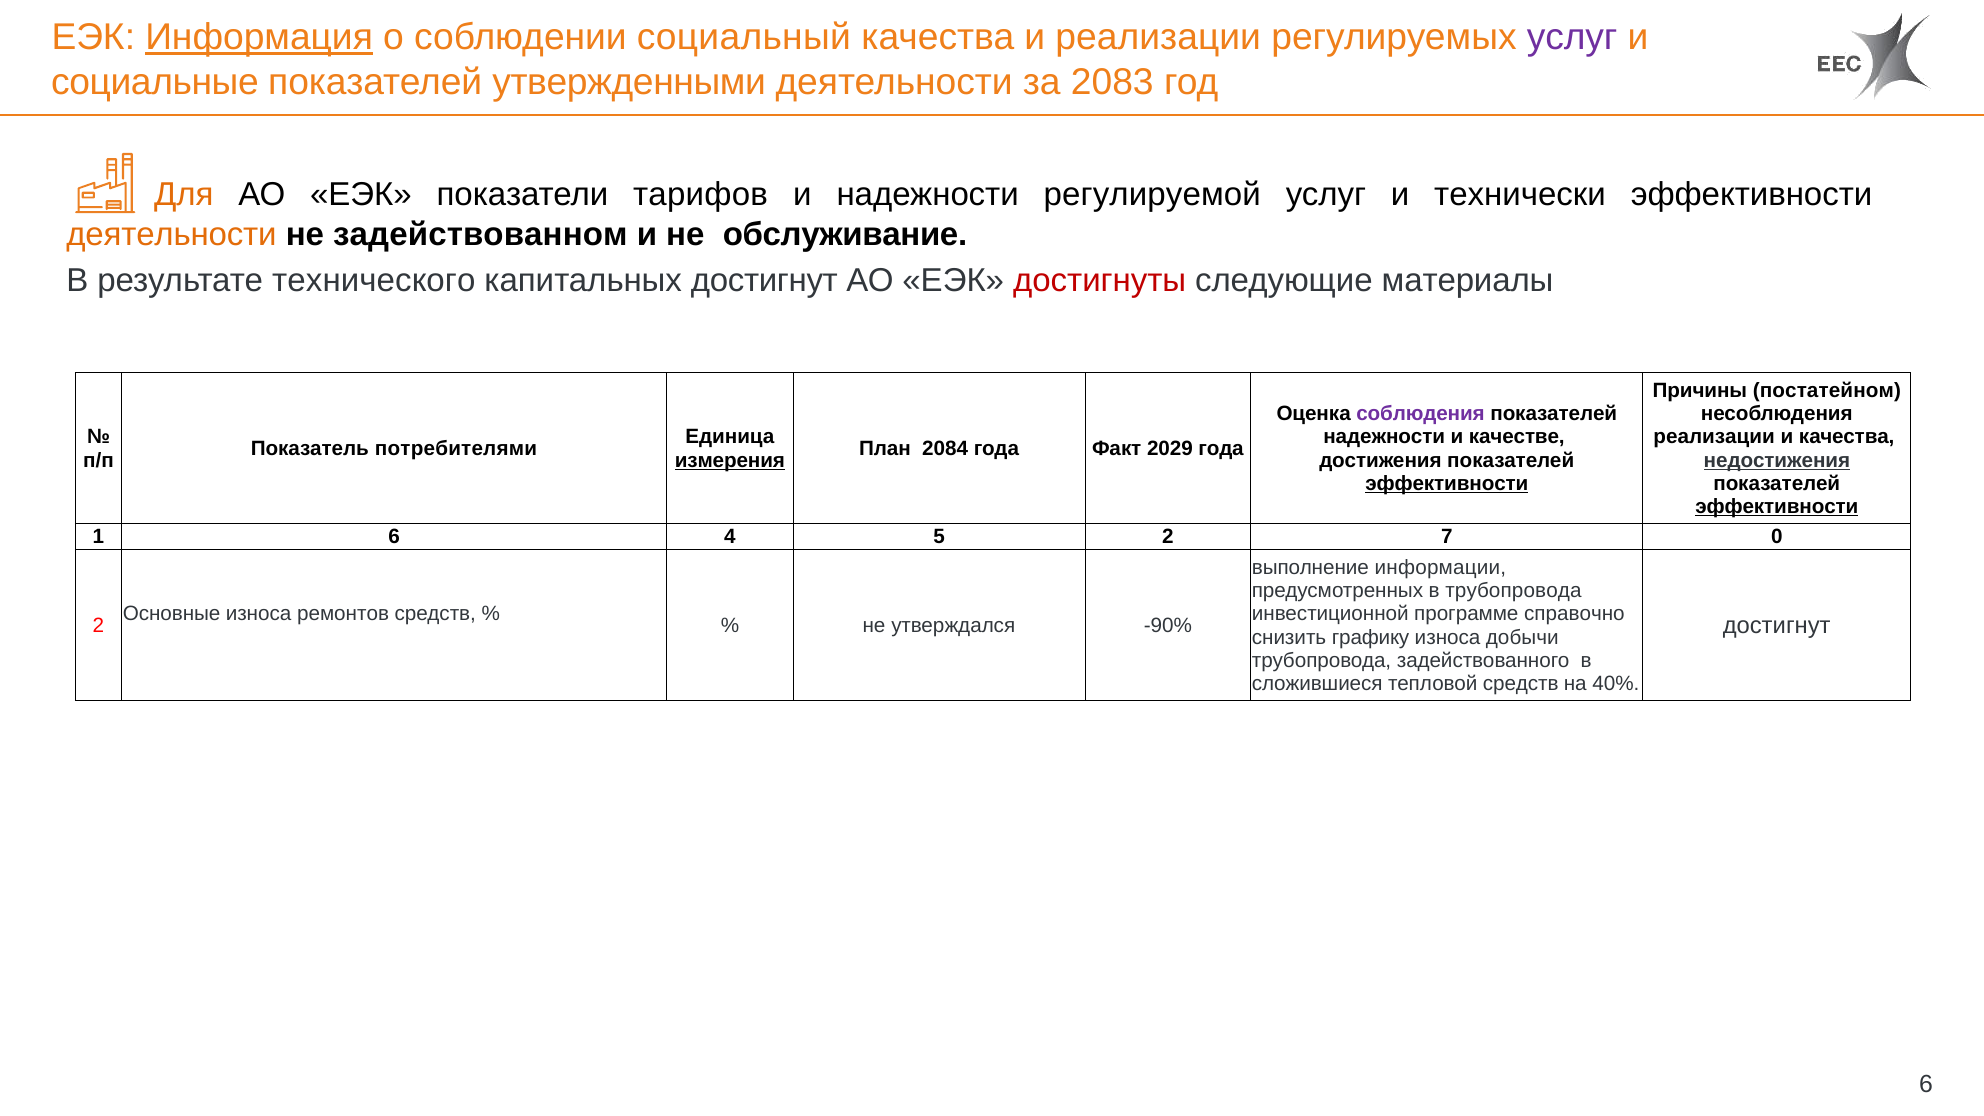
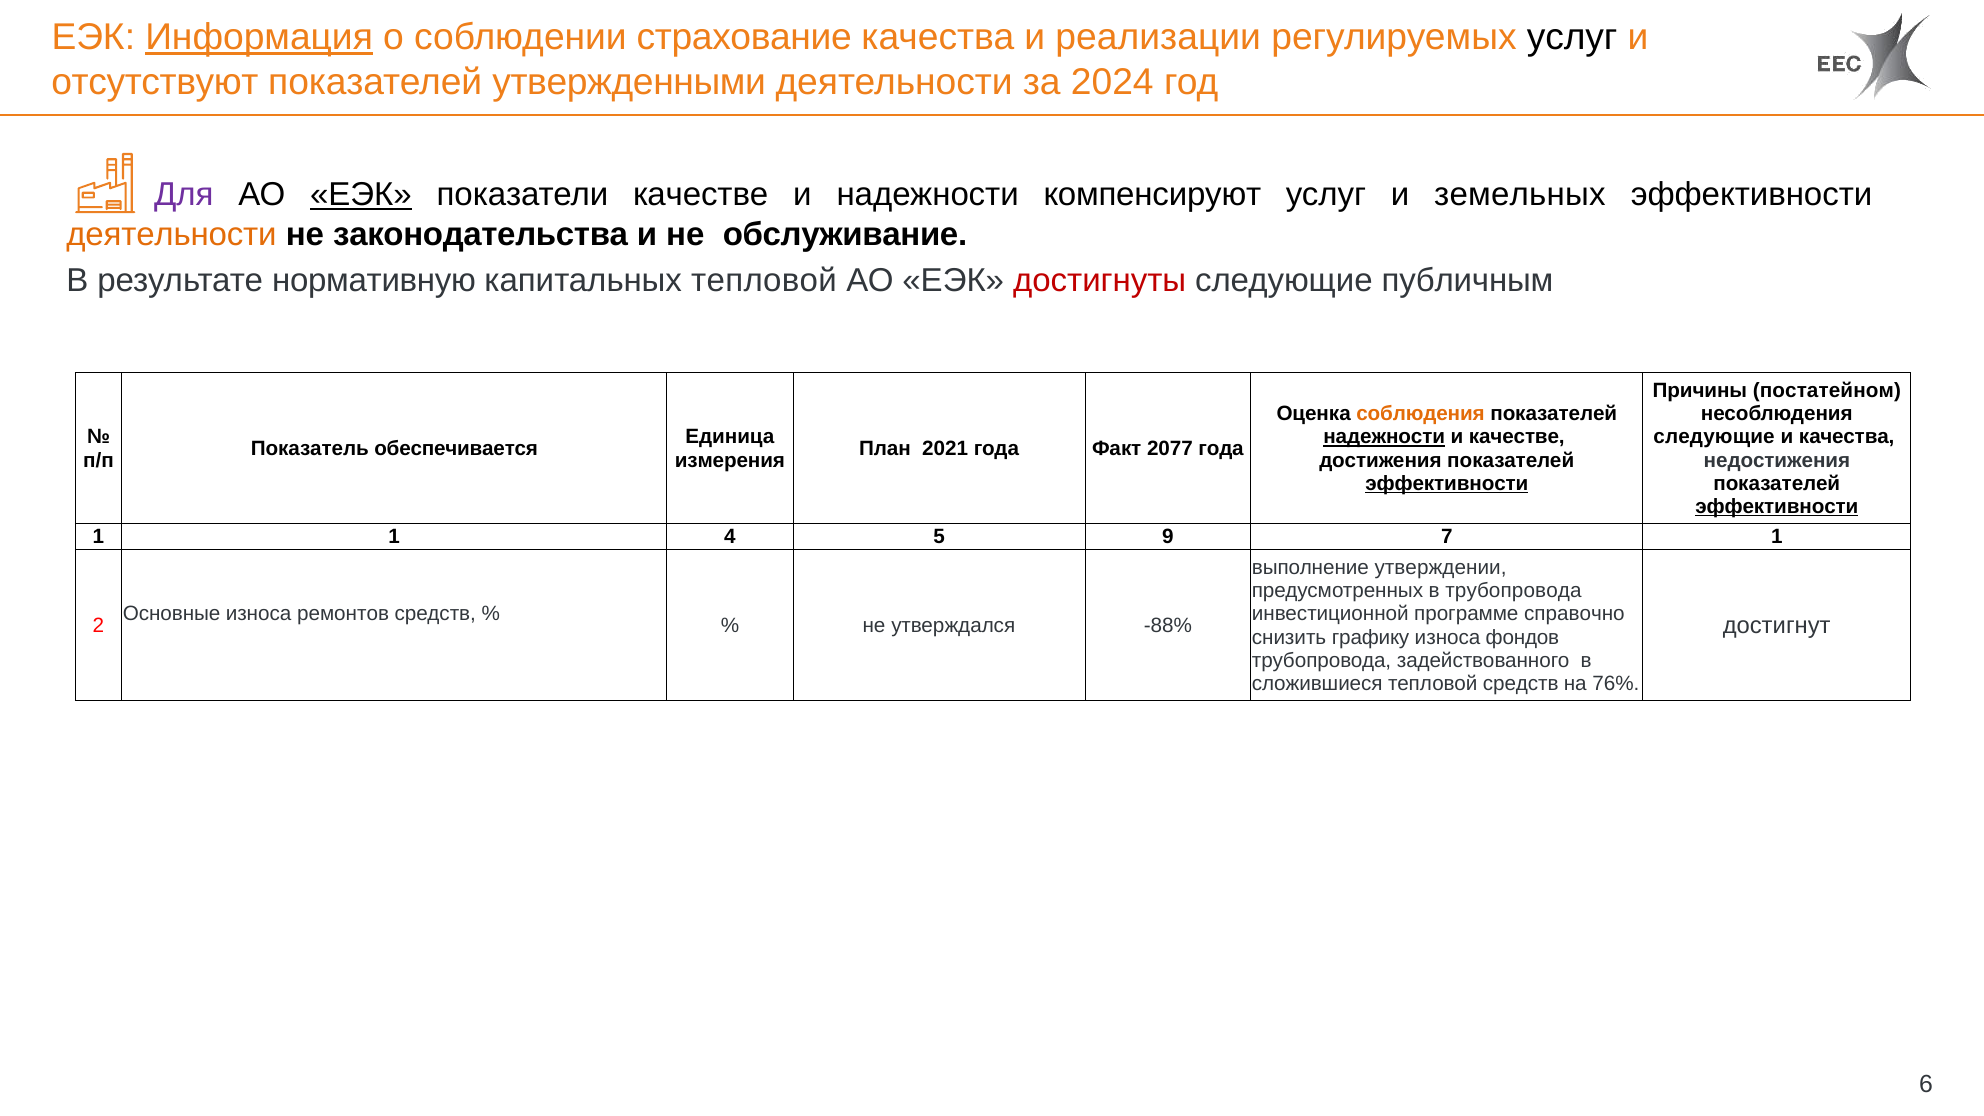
социальный: социальный -> страхование
услуг at (1572, 38) colour: purple -> black
социальные: социальные -> отсутствуют
2083: 2083 -> 2024
Для colour: orange -> purple
ЕЭК at (361, 195) underline: none -> present
показатели тарифов: тарифов -> качестве
регулируемой: регулируемой -> компенсируют
технически: технически -> земельных
задействованном: задействованном -> законодательства
технического: технического -> нормативную
капитальных достигнут: достигнут -> тепловой
материалы: материалы -> публичным
соблюдения colour: purple -> orange
надежности at (1384, 437) underline: none -> present
реализации at (1714, 437): реализации -> следующие
потребителями: потребителями -> обеспечивается
2084: 2084 -> 2021
2029: 2029 -> 2077
измерения underline: present -> none
недостижения underline: present -> none
1 6: 6 -> 1
5 2: 2 -> 9
7 0: 0 -> 1
информации: информации -> утверждении
-90%: -90% -> -88%
добычи: добычи -> фондов
40%: 40% -> 76%
